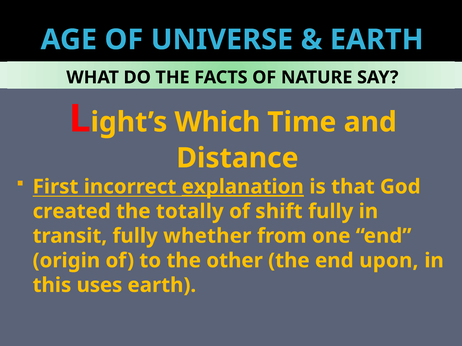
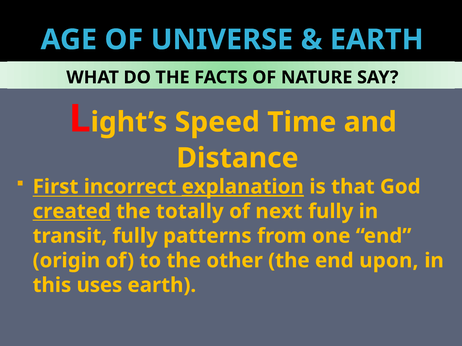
Which: Which -> Speed
created underline: none -> present
shift: shift -> next
whether: whether -> patterns
